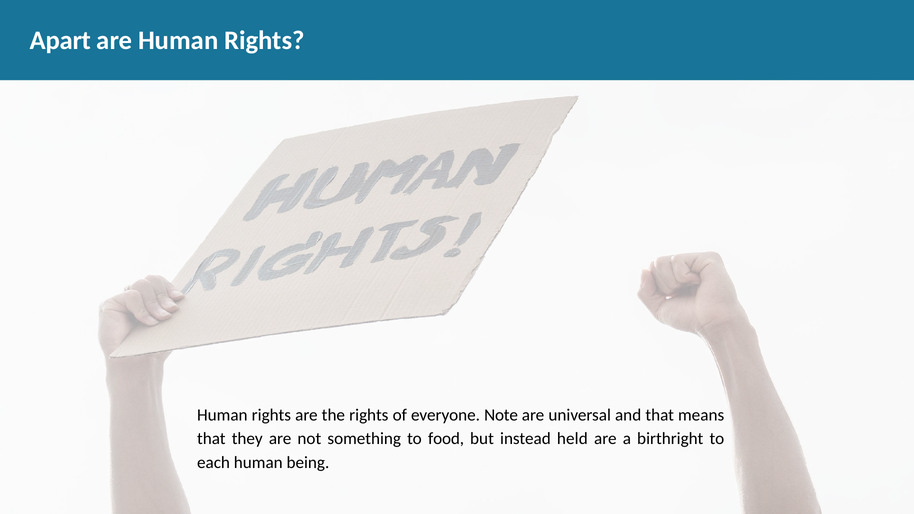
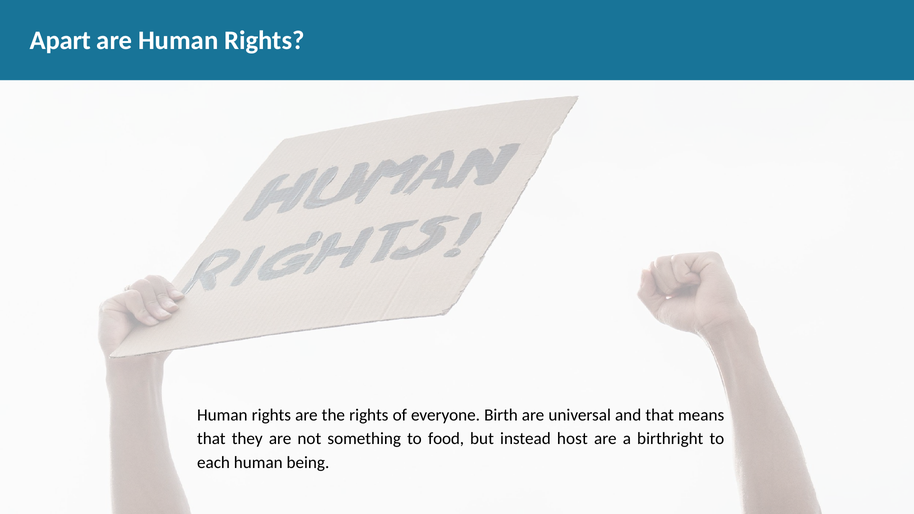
Note: Note -> Birth
held: held -> host
